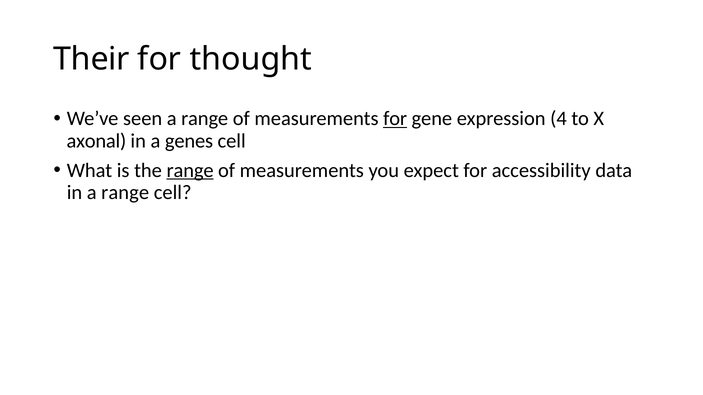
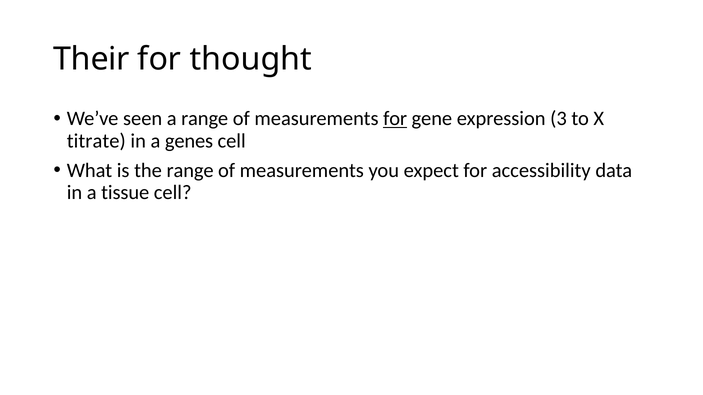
4: 4 -> 3
axonal: axonal -> titrate
range at (190, 170) underline: present -> none
in a range: range -> tissue
